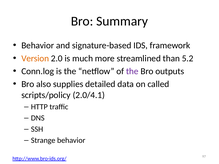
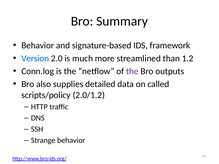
Version colour: orange -> blue
5.2: 5.2 -> 1.2
2.0/4.1: 2.0/4.1 -> 2.0/1.2
